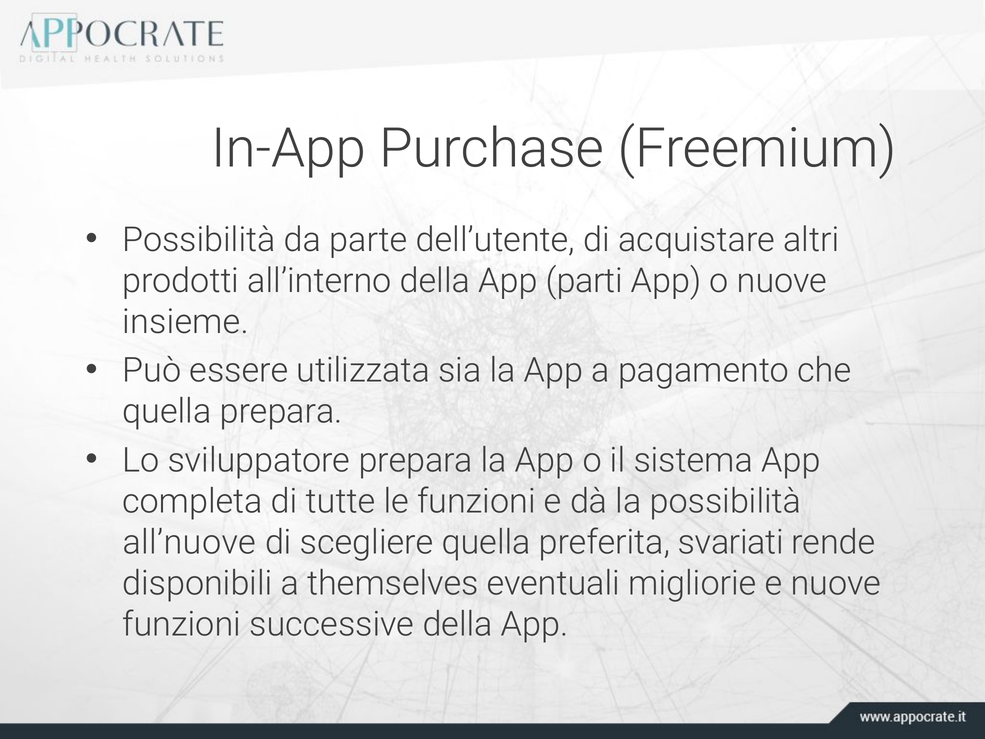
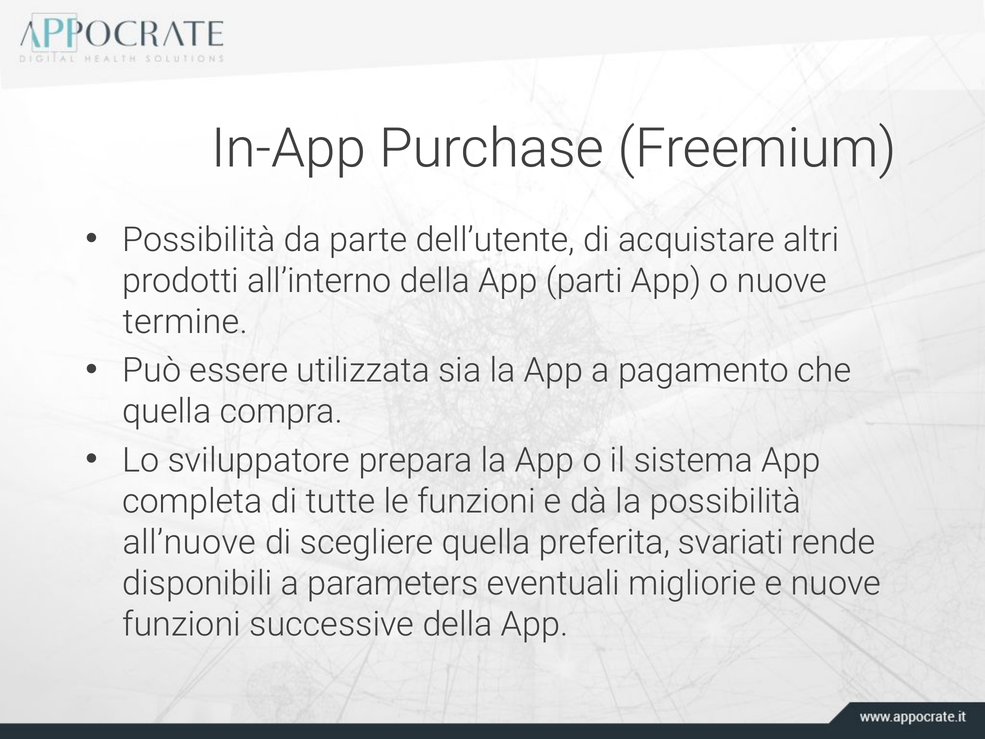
insieme: insieme -> termine
quella prepara: prepara -> compra
themselves: themselves -> parameters
